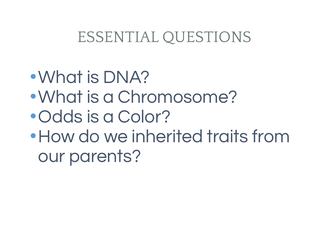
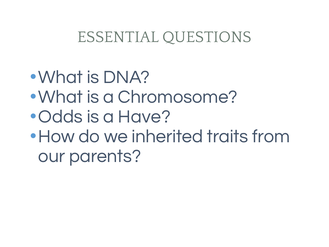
Color: Color -> Have
